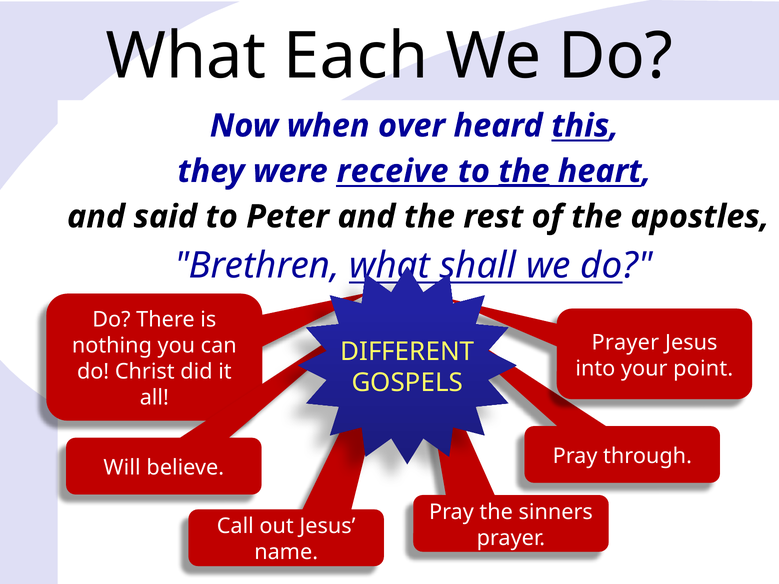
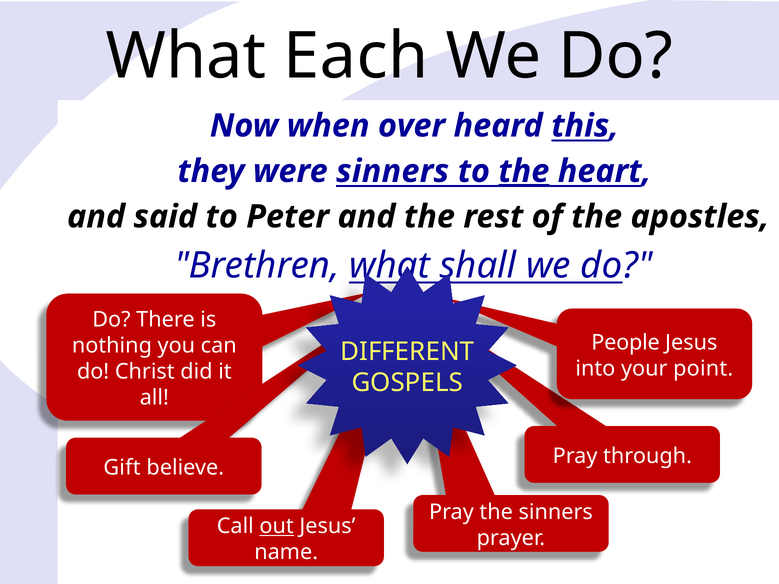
were receive: receive -> sinners
Prayer at (625, 343): Prayer -> People
Will: Will -> Gift
out underline: none -> present
